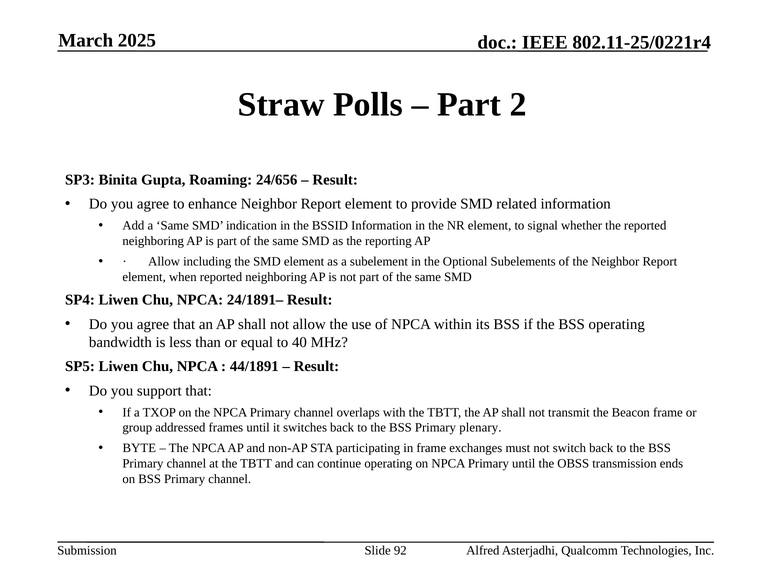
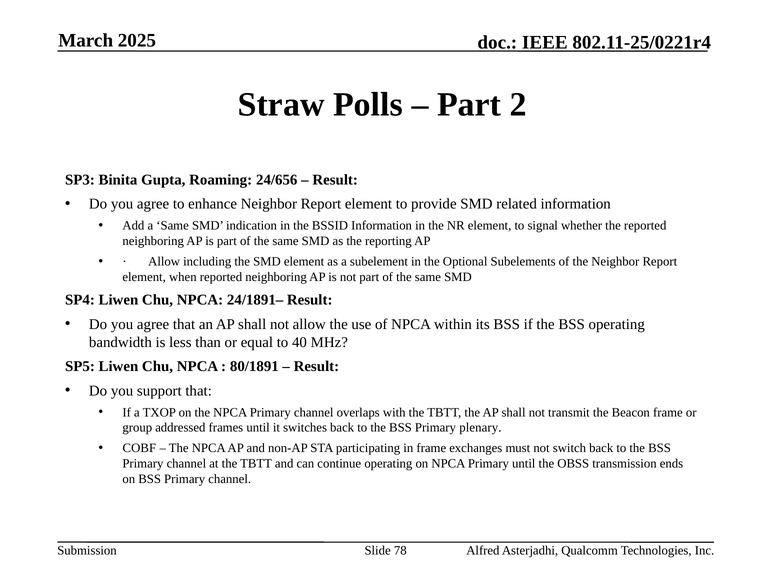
44/1891: 44/1891 -> 80/1891
BYTE: BYTE -> COBF
92: 92 -> 78
